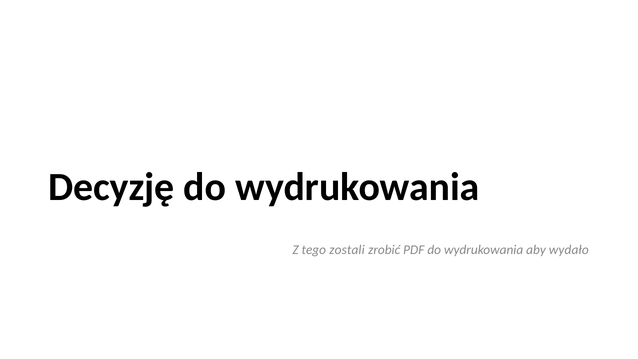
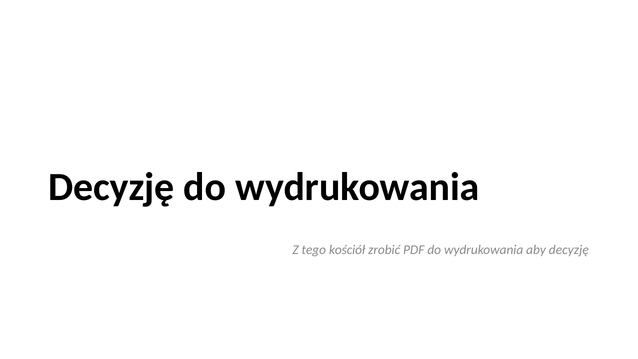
zostali: zostali -> kościół
aby wydało: wydało -> decyzję
